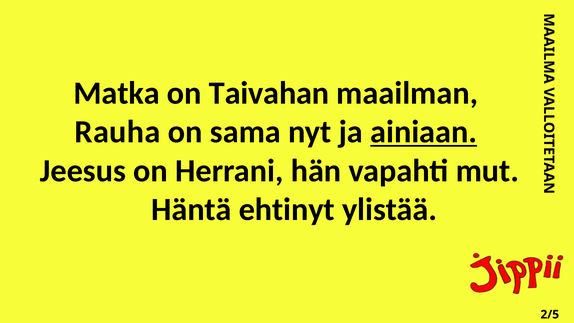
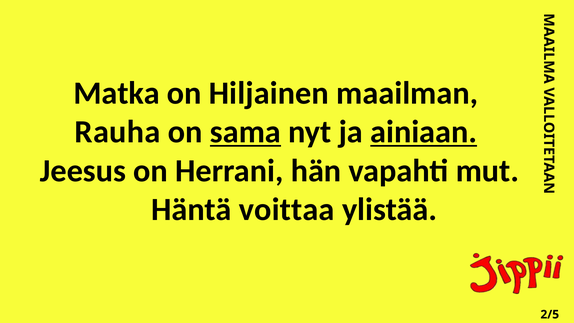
Taivahan: Taivahan -> Hiljainen
sama underline: none -> present
ehtinyt: ehtinyt -> voittaa
